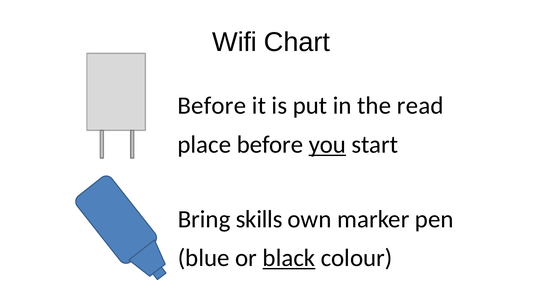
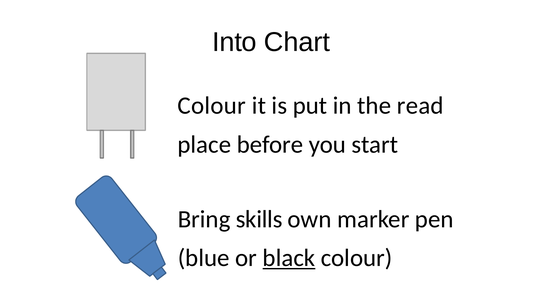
Wifi: Wifi -> Into
Before at (212, 106): Before -> Colour
you underline: present -> none
